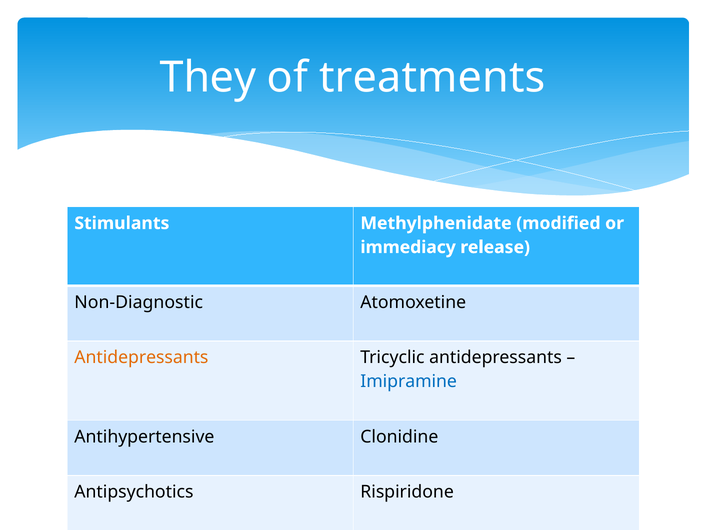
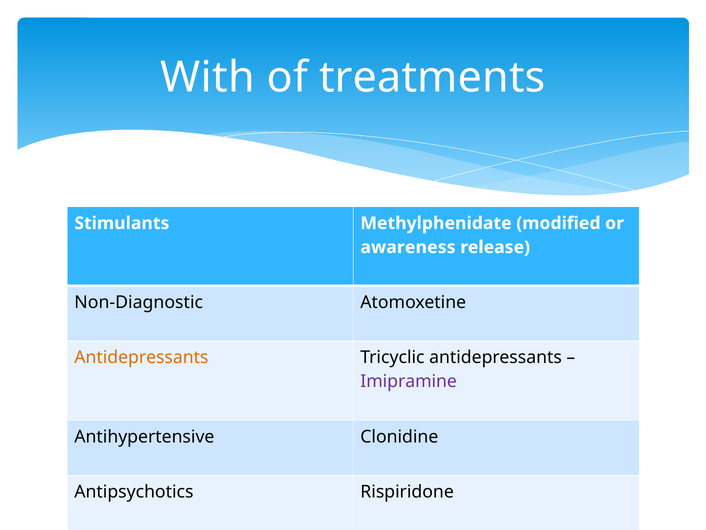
They: They -> With
immediacy: immediacy -> awareness
Imipramine colour: blue -> purple
